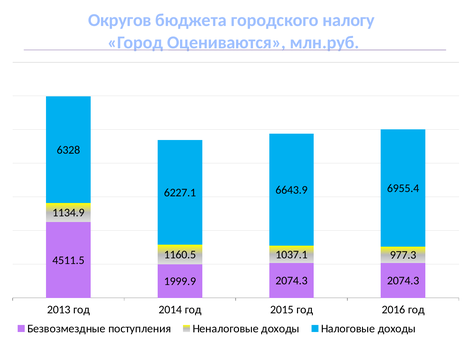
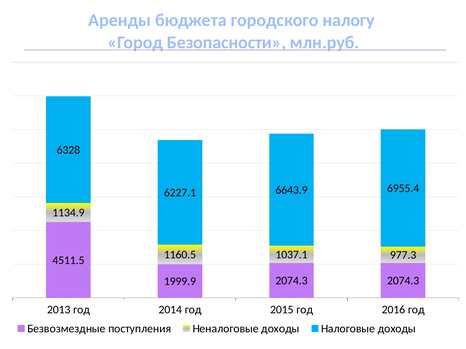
Округов: Округов -> Аренды
Оцениваются: Оцениваются -> Безопасности
